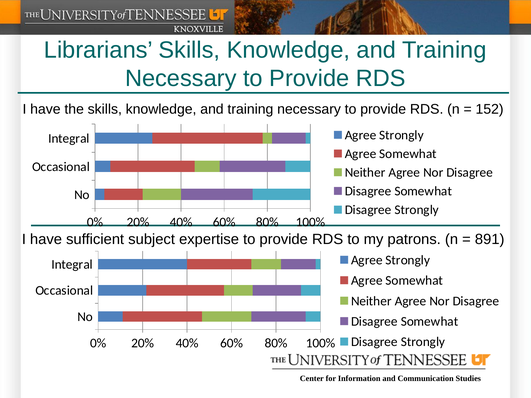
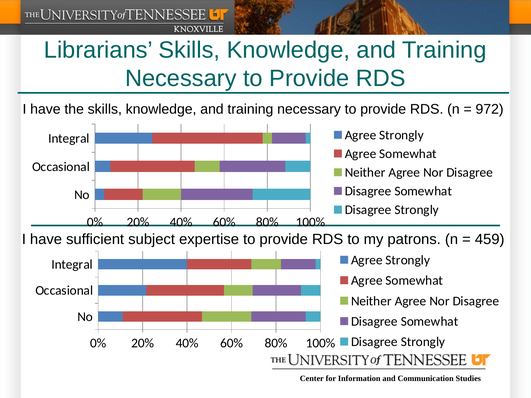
152: 152 -> 972
891: 891 -> 459
